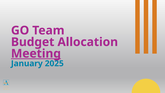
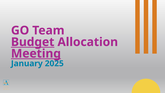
Budget underline: none -> present
